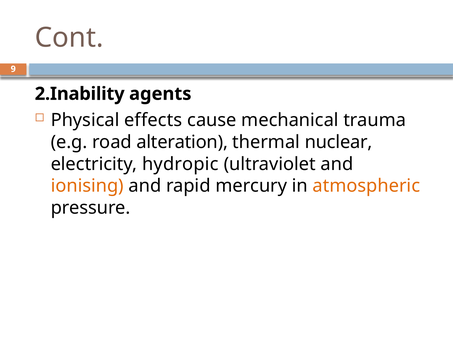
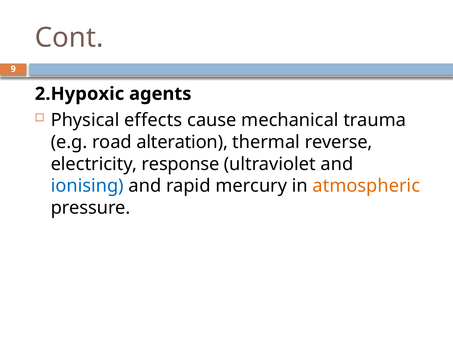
2.Inability: 2.Inability -> 2.Hypoxic
nuclear: nuclear -> reverse
hydropic: hydropic -> response
ionising colour: orange -> blue
